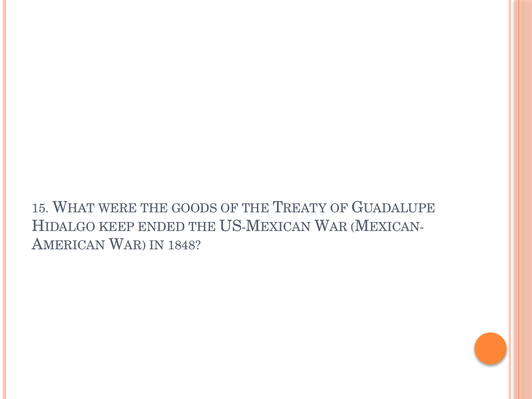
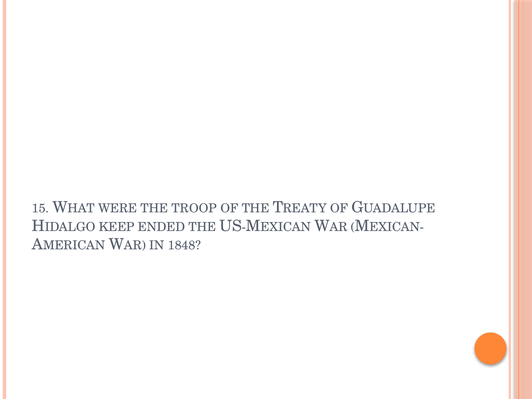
GOODS: GOODS -> TROOP
